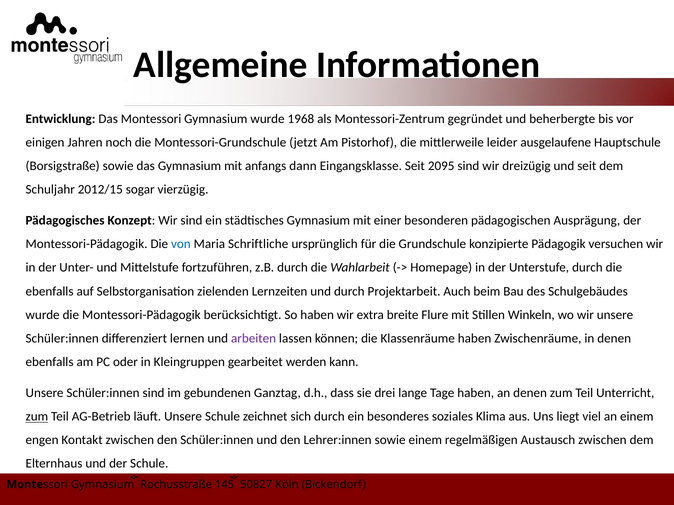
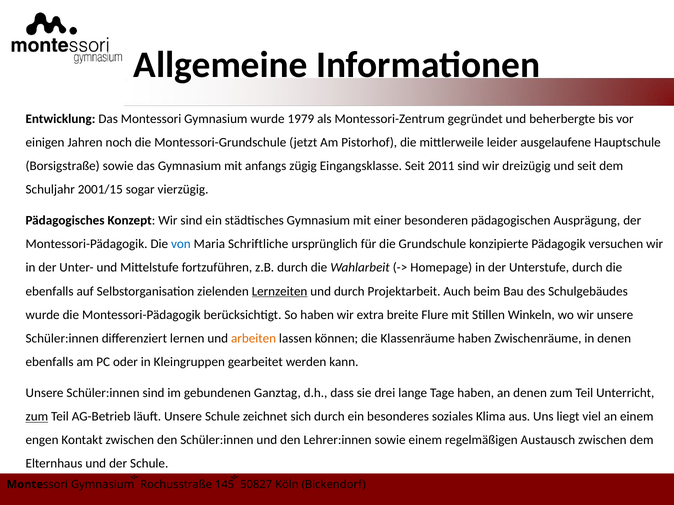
1968: 1968 -> 1979
dann: dann -> zügig
2095: 2095 -> 2011
2012/15: 2012/15 -> 2001/15
Lernzeiten underline: none -> present
arbeiten colour: purple -> orange
